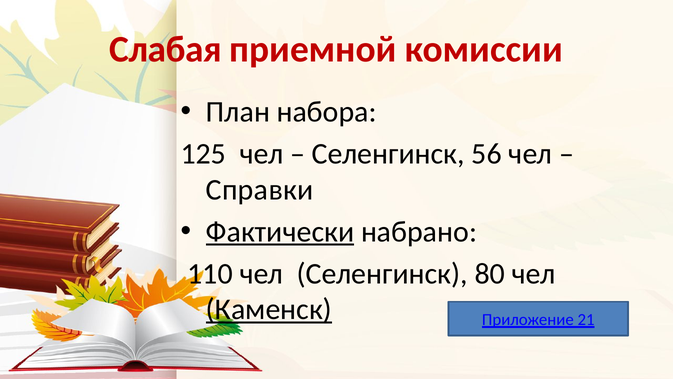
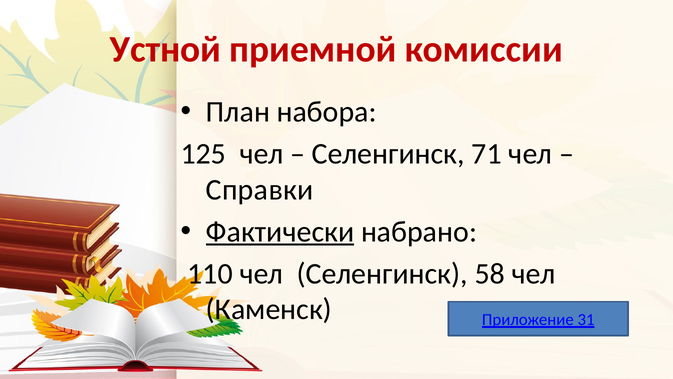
Слабая: Слабая -> Устной
56: 56 -> 71
80: 80 -> 58
Каменск underline: present -> none
21: 21 -> 31
